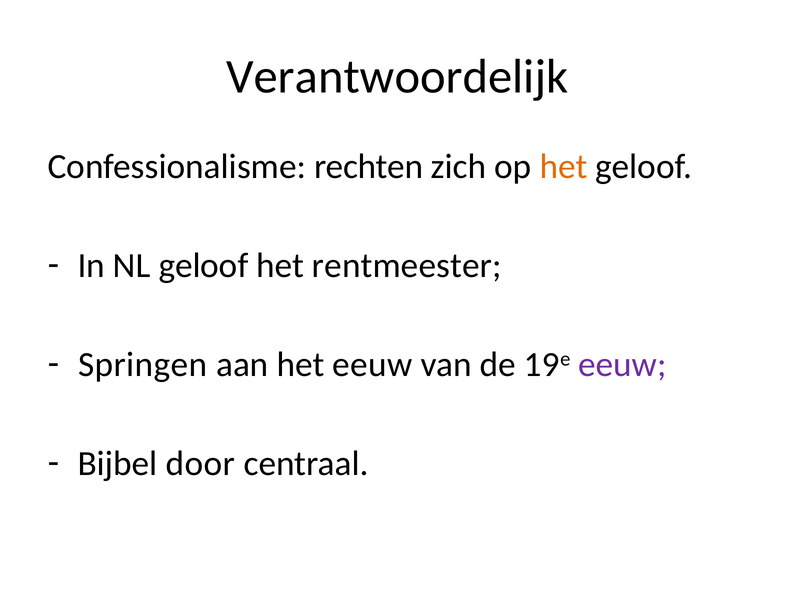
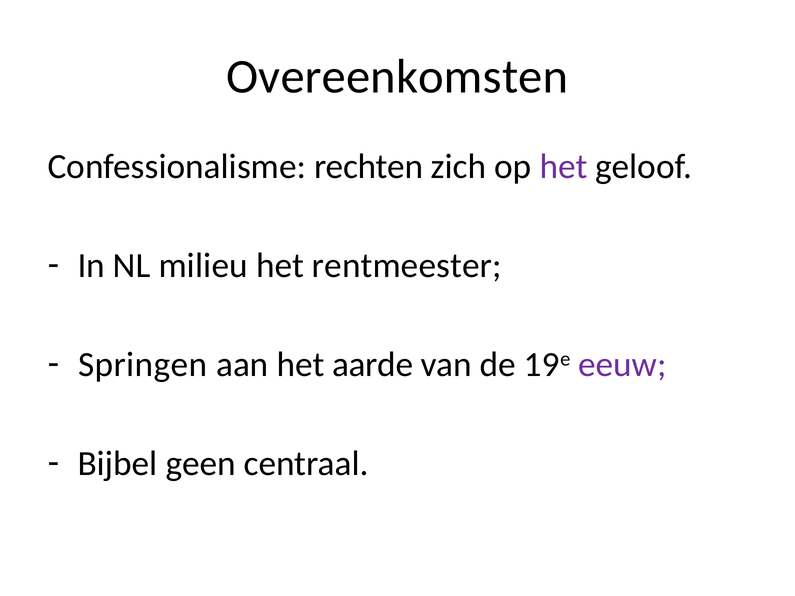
Verantwoordelijk: Verantwoordelijk -> Overeenkomsten
het at (563, 167) colour: orange -> purple
NL geloof: geloof -> milieu
het eeuw: eeuw -> aarde
door: door -> geen
